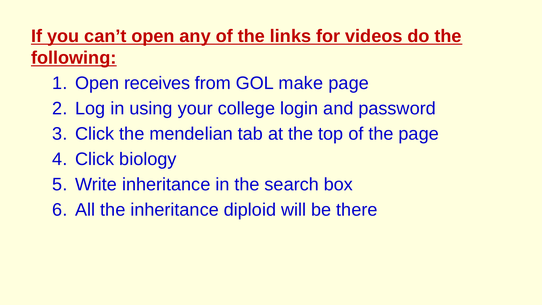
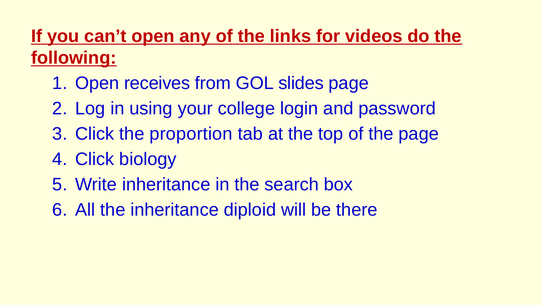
make: make -> slides
mendelian: mendelian -> proportion
